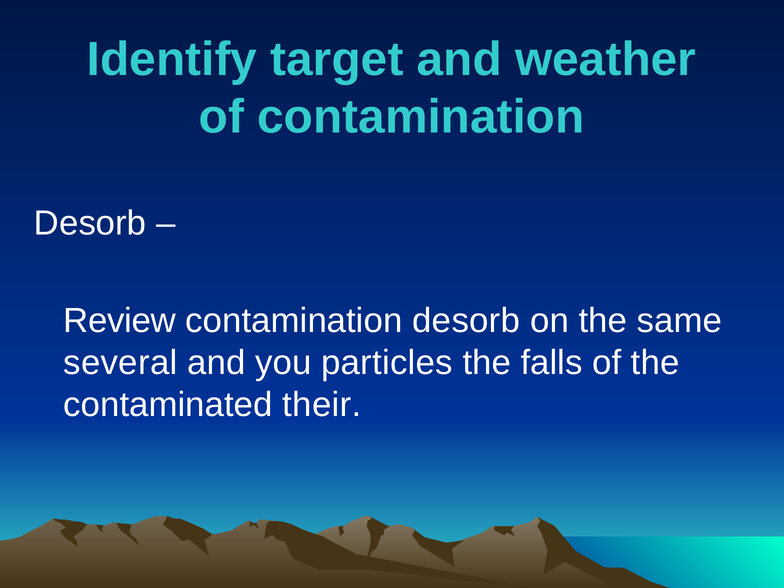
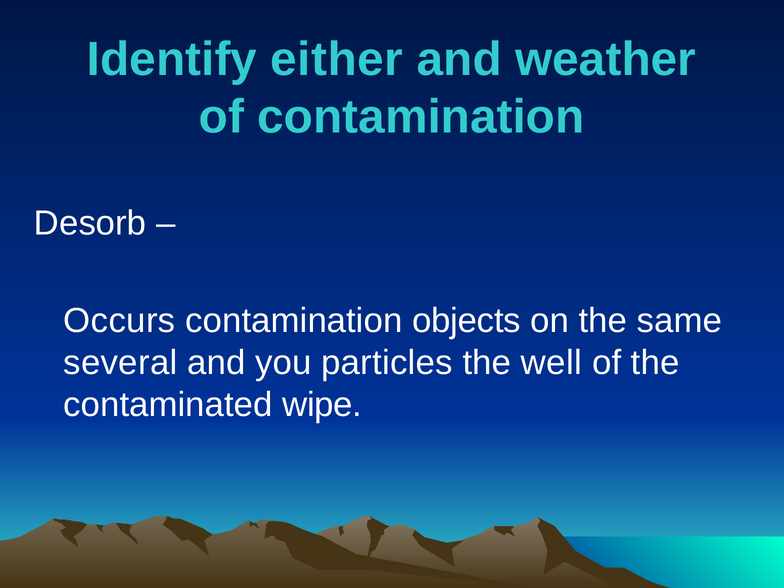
target: target -> either
Review: Review -> Occurs
desorb at (466, 321): desorb -> objects
falls: falls -> well
their: their -> wipe
